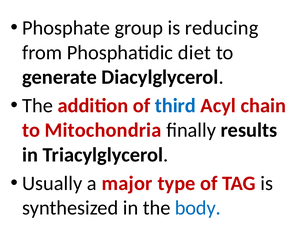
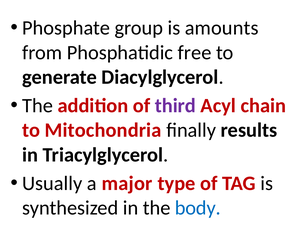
reducing: reducing -> amounts
diet: diet -> free
third colour: blue -> purple
